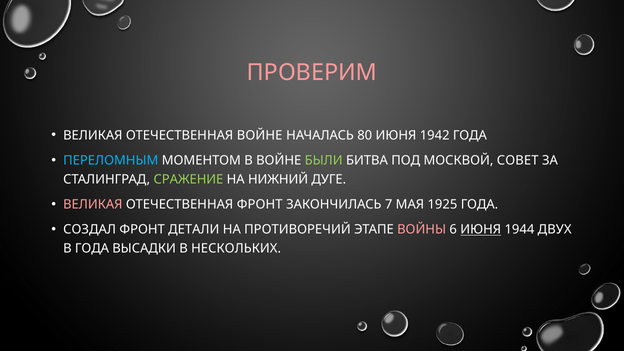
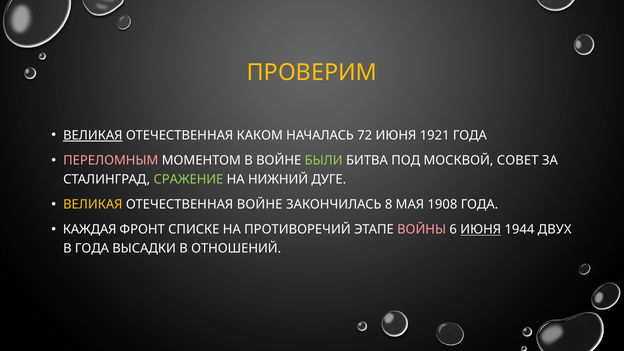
ПРОВЕРИМ colour: pink -> yellow
ВЕЛИКАЯ at (93, 135) underline: none -> present
ОТЕЧЕСТВЕННАЯ ВОЙНЕ: ВОЙНЕ -> КАКОМ
80: 80 -> 72
1942: 1942 -> 1921
ПЕРЕЛОМНЫМ colour: light blue -> pink
ВЕЛИКАЯ at (93, 204) colour: pink -> yellow
ОТЕЧЕСТВЕННАЯ ФРОНТ: ФРОНТ -> ВОЙНЕ
7: 7 -> 8
1925: 1925 -> 1908
СОЗДАЛ: СОЗДАЛ -> КАЖДАЯ
ДЕТАЛИ: ДЕТАЛИ -> СПИСКЕ
НЕСКОЛЬКИХ: НЕСКОЛЬКИХ -> ОТНОШЕНИЙ
